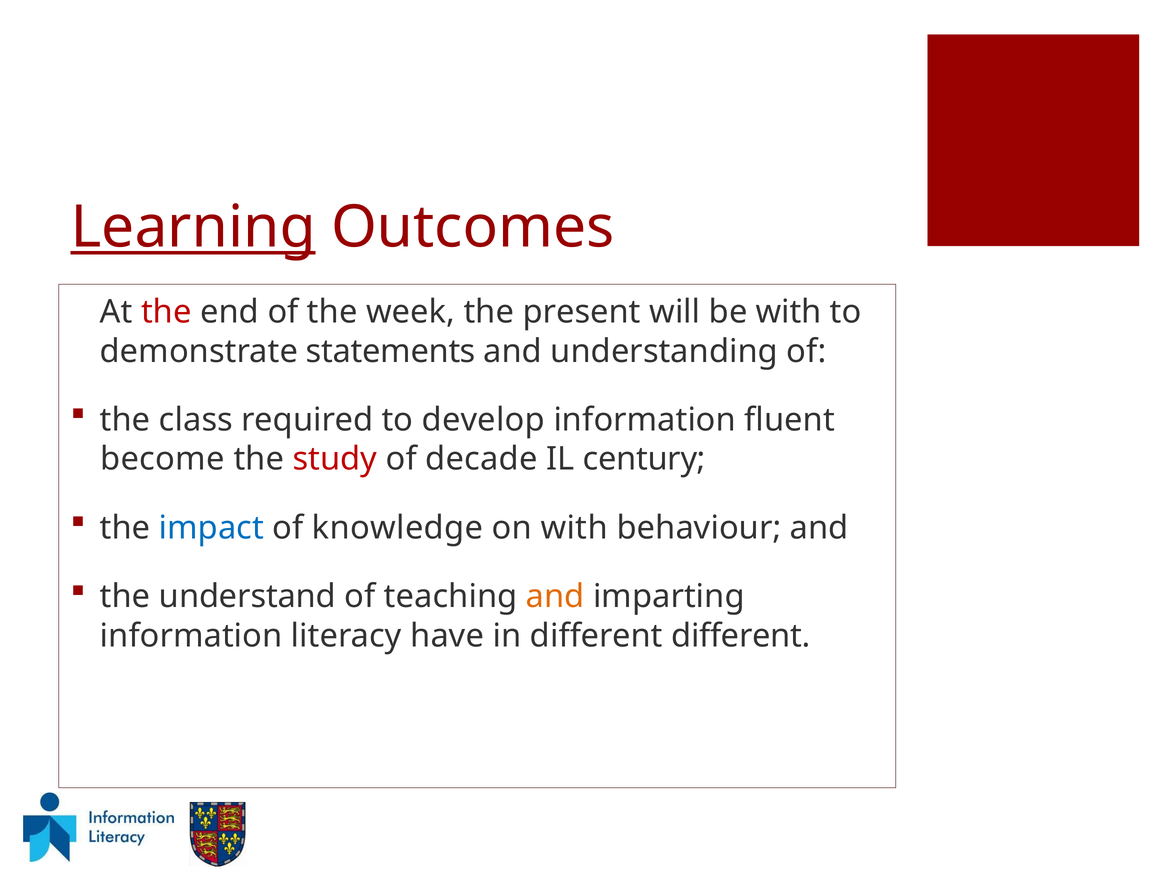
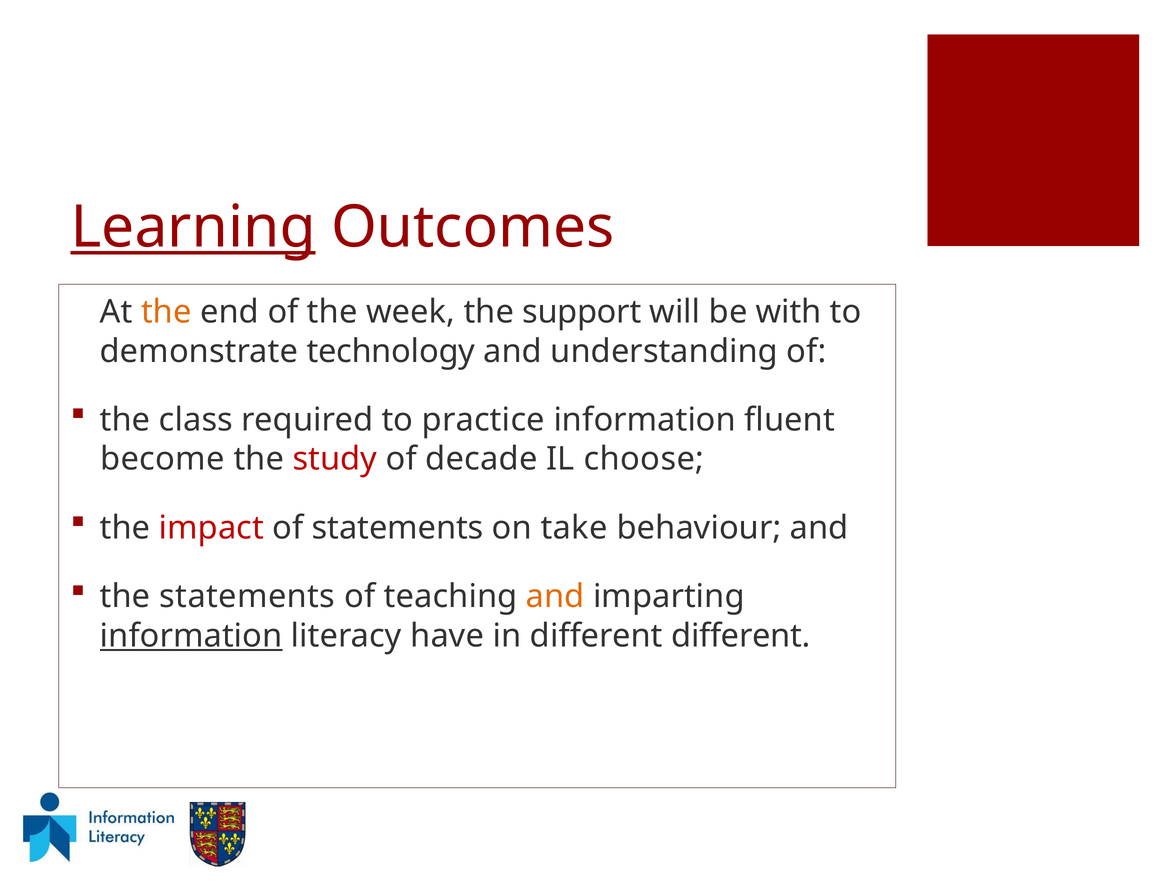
the at (166, 312) colour: red -> orange
present: present -> support
statements: statements -> technology
develop: develop -> practice
century: century -> choose
impact colour: blue -> red
of knowledge: knowledge -> statements
on with: with -> take
the understand: understand -> statements
information at (191, 636) underline: none -> present
